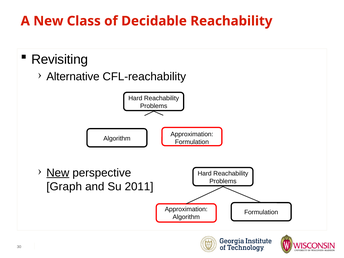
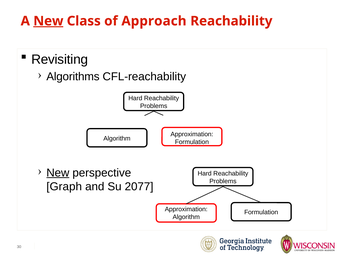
New at (48, 21) underline: none -> present
Decidable: Decidable -> Approach
Alternative: Alternative -> Algorithms
2011: 2011 -> 2077
